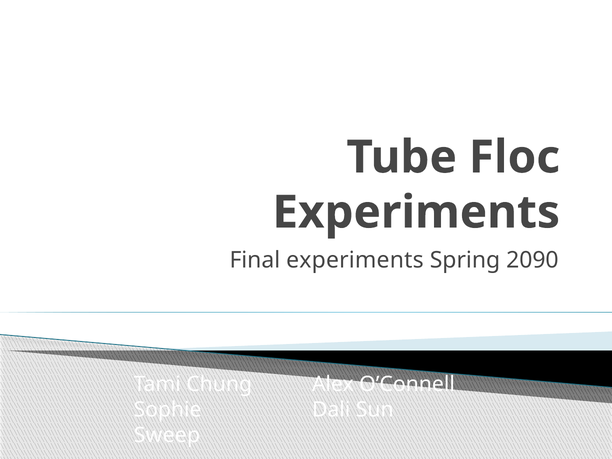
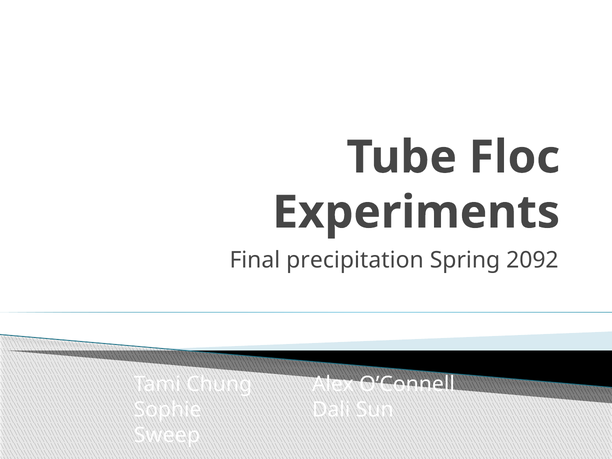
Final experiments: experiments -> precipitation
2090: 2090 -> 2092
